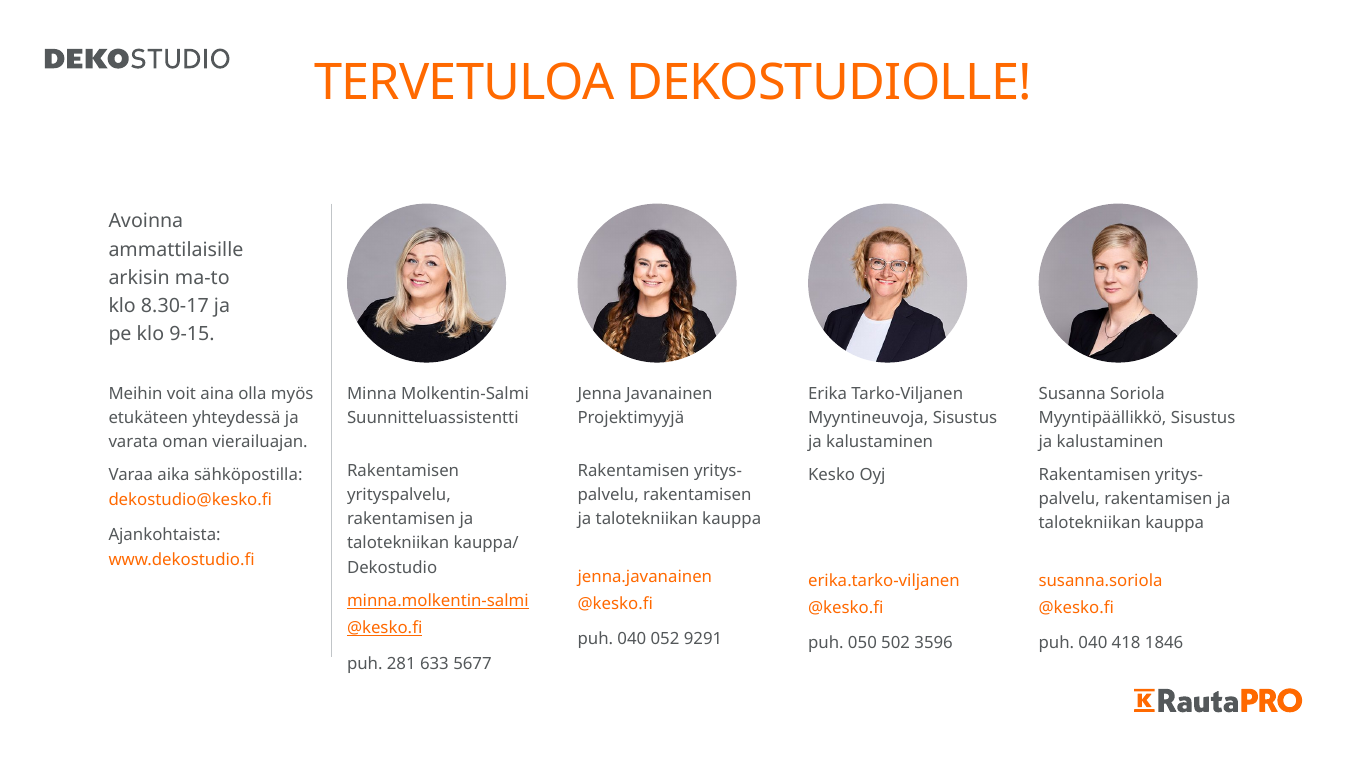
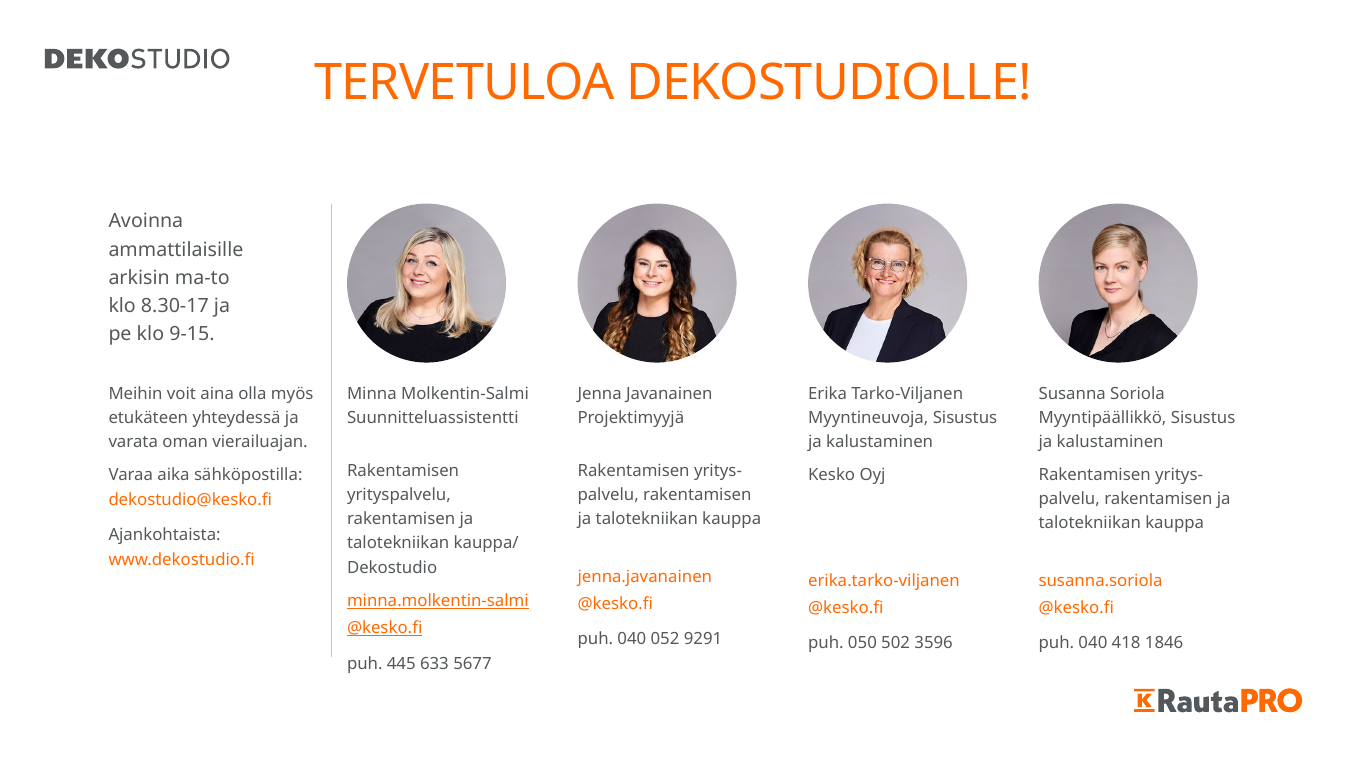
281: 281 -> 445
